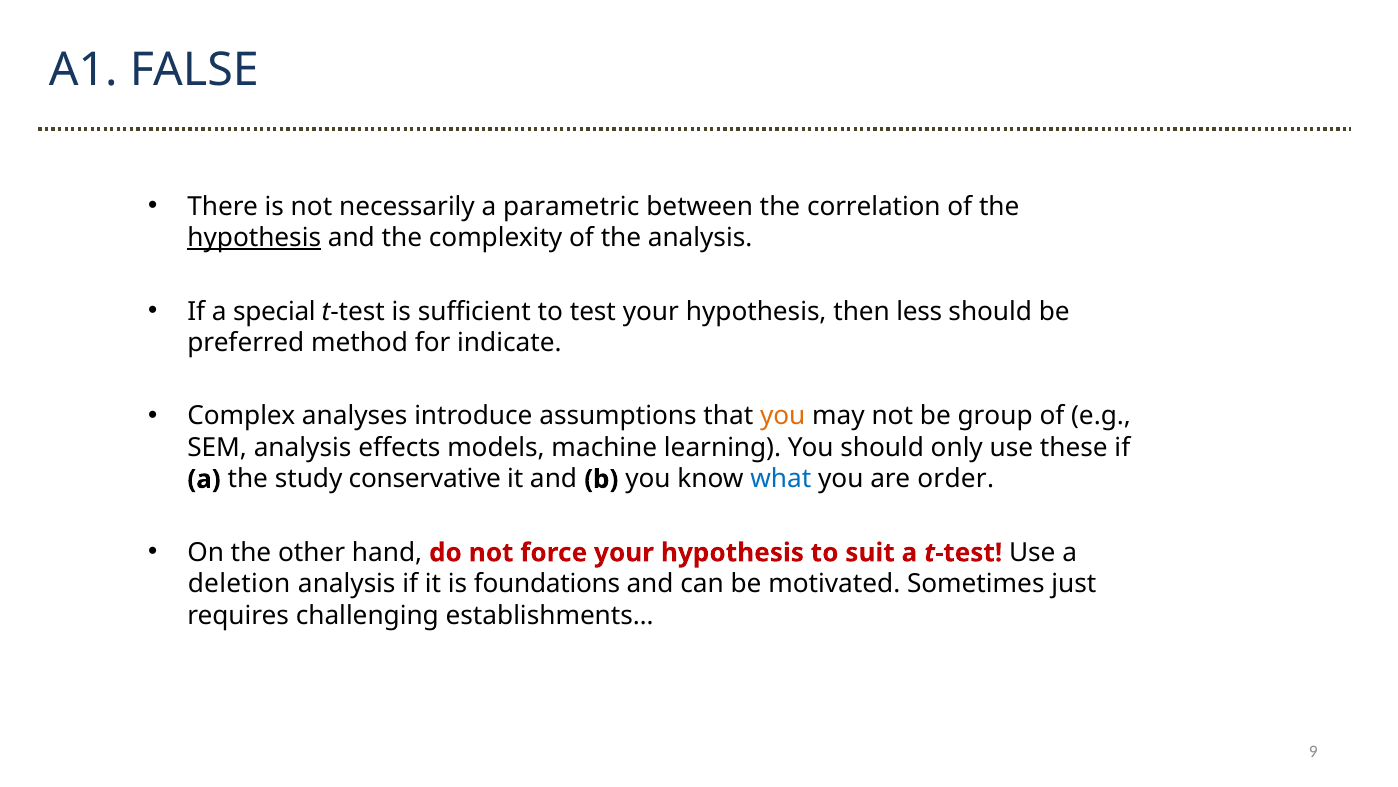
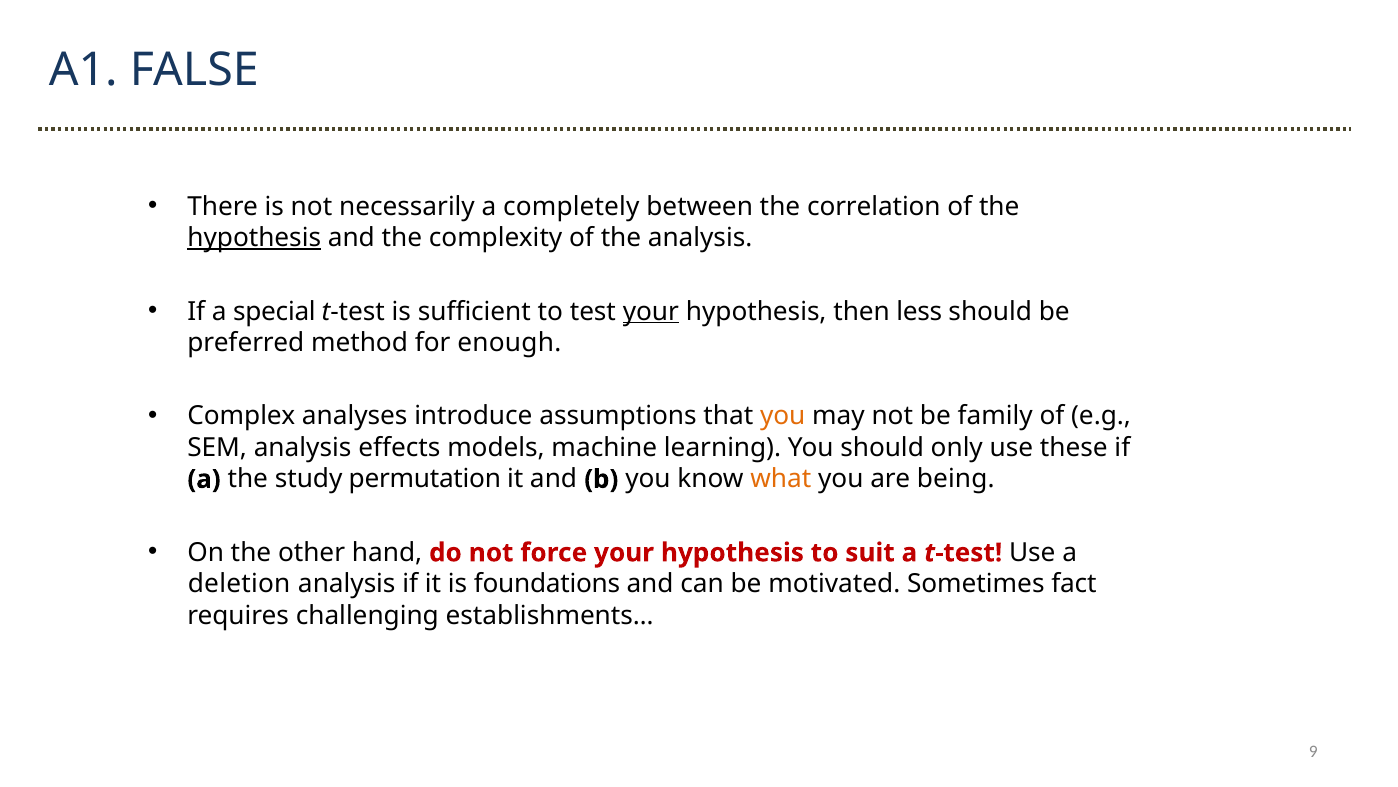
parametric: parametric -> completely
your at (651, 311) underline: none -> present
indicate: indicate -> enough
group: group -> family
conservative: conservative -> permutation
what colour: blue -> orange
order: order -> being
just: just -> fact
